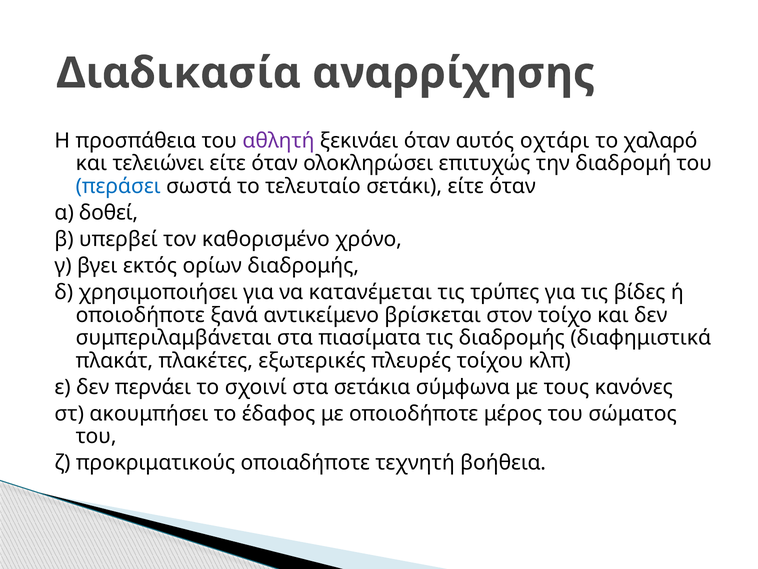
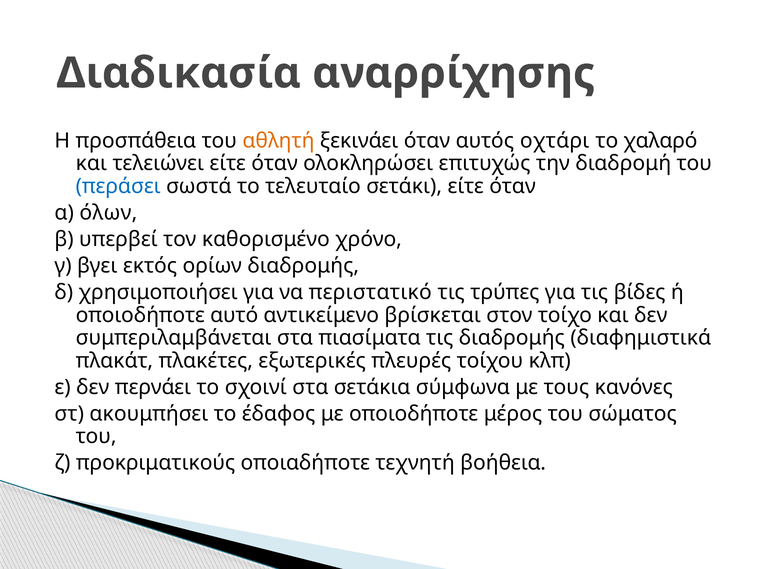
αθλητή colour: purple -> orange
δοθεί: δοθεί -> όλων
κατανέμεται: κατανέμεται -> περιστατικό
ξανά: ξανά -> αυτό
